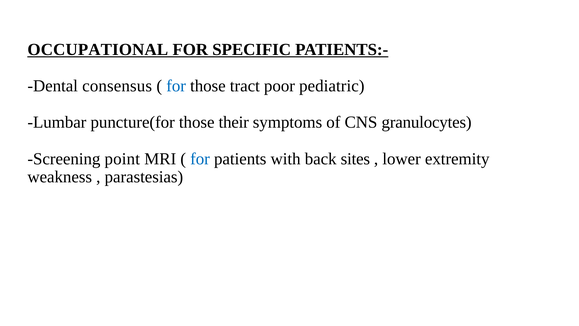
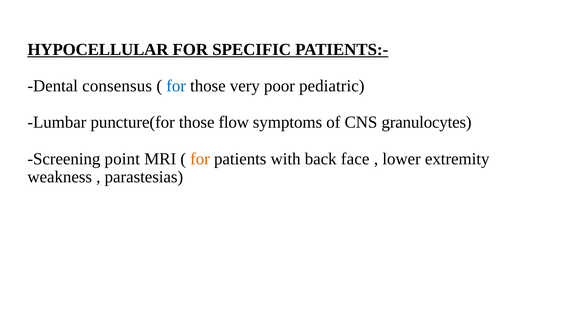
OCCUPATIONAL: OCCUPATIONAL -> HYPOCELLULAR
tract: tract -> very
their: their -> flow
for at (200, 159) colour: blue -> orange
sites: sites -> face
